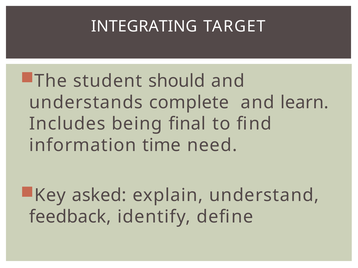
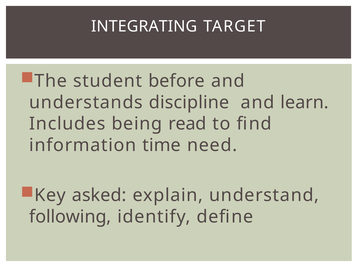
should: should -> before
complete: complete -> discipline
final: final -> read
feedback: feedback -> following
